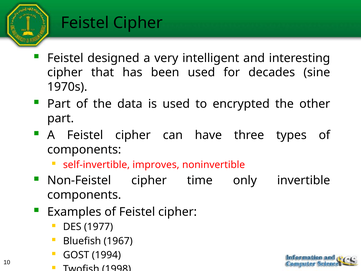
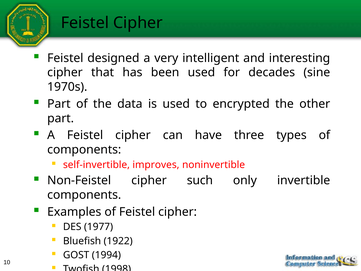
time: time -> such
1967: 1967 -> 1922
